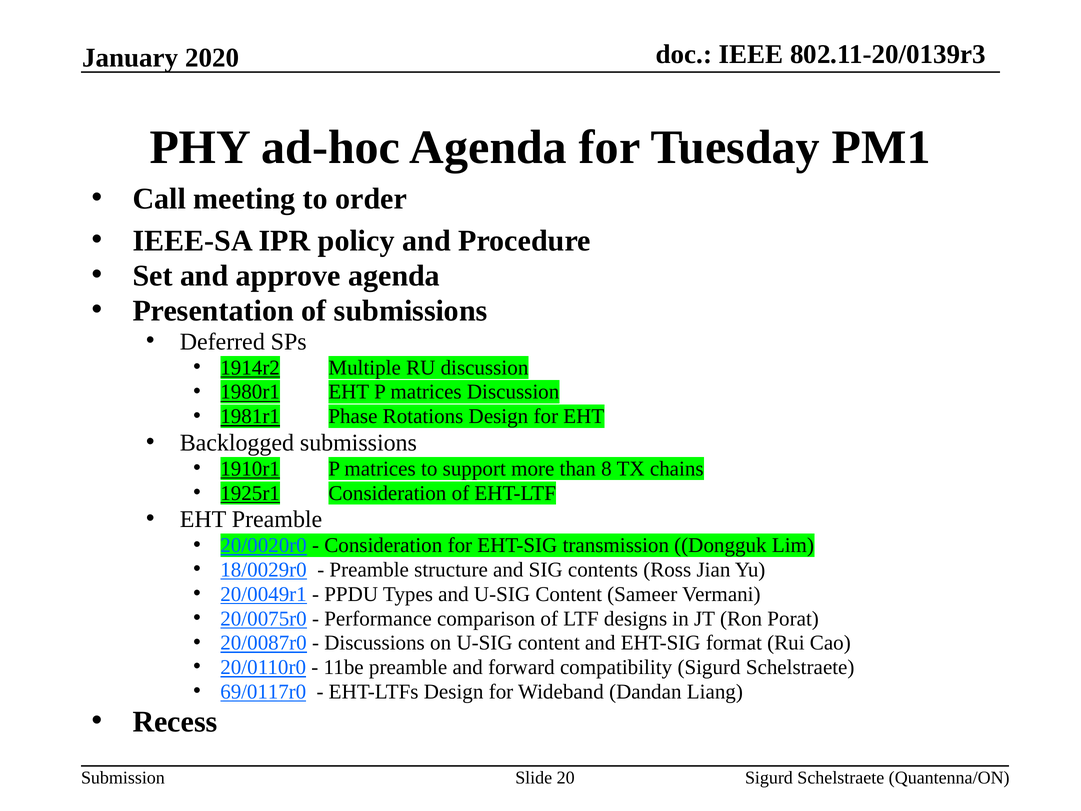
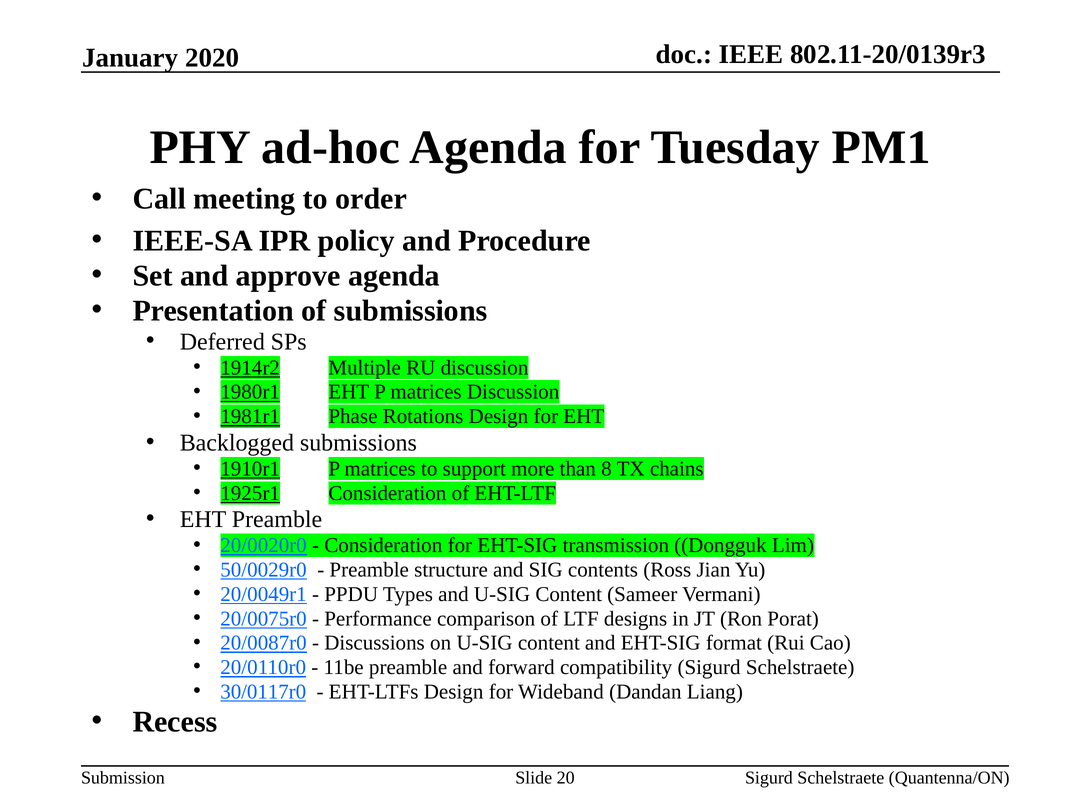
18/0029r0: 18/0029r0 -> 50/0029r0
69/0117r0: 69/0117r0 -> 30/0117r0
